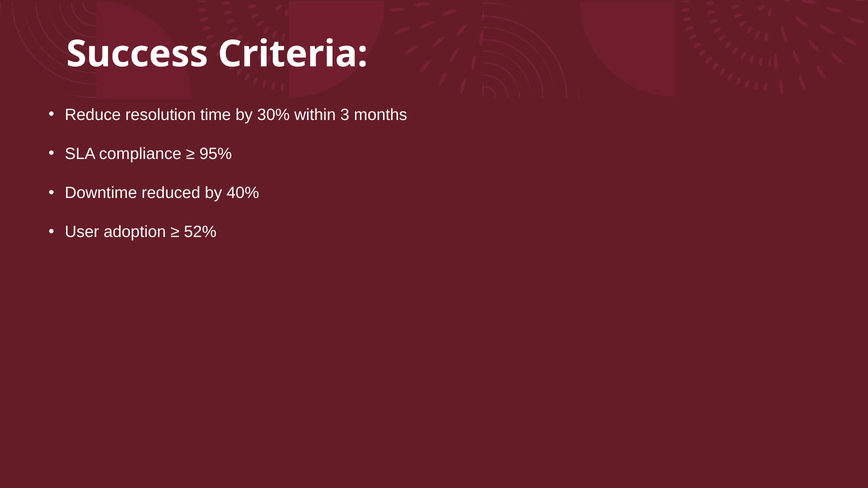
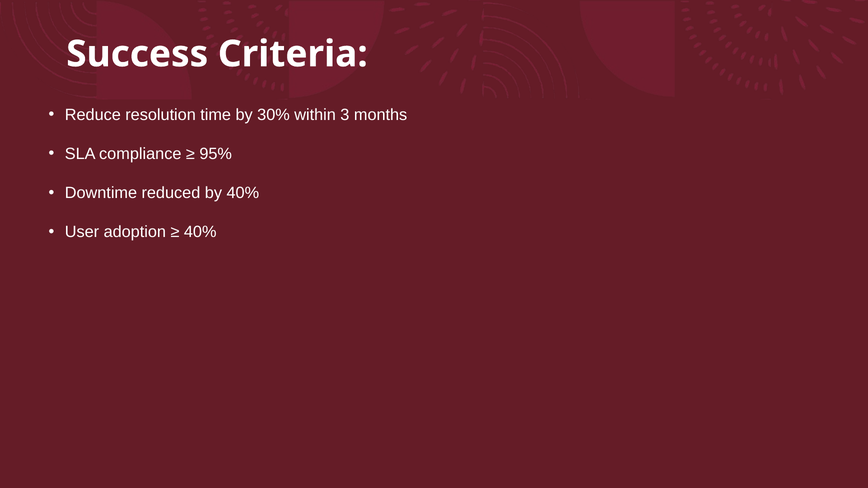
52% at (200, 232): 52% -> 40%
